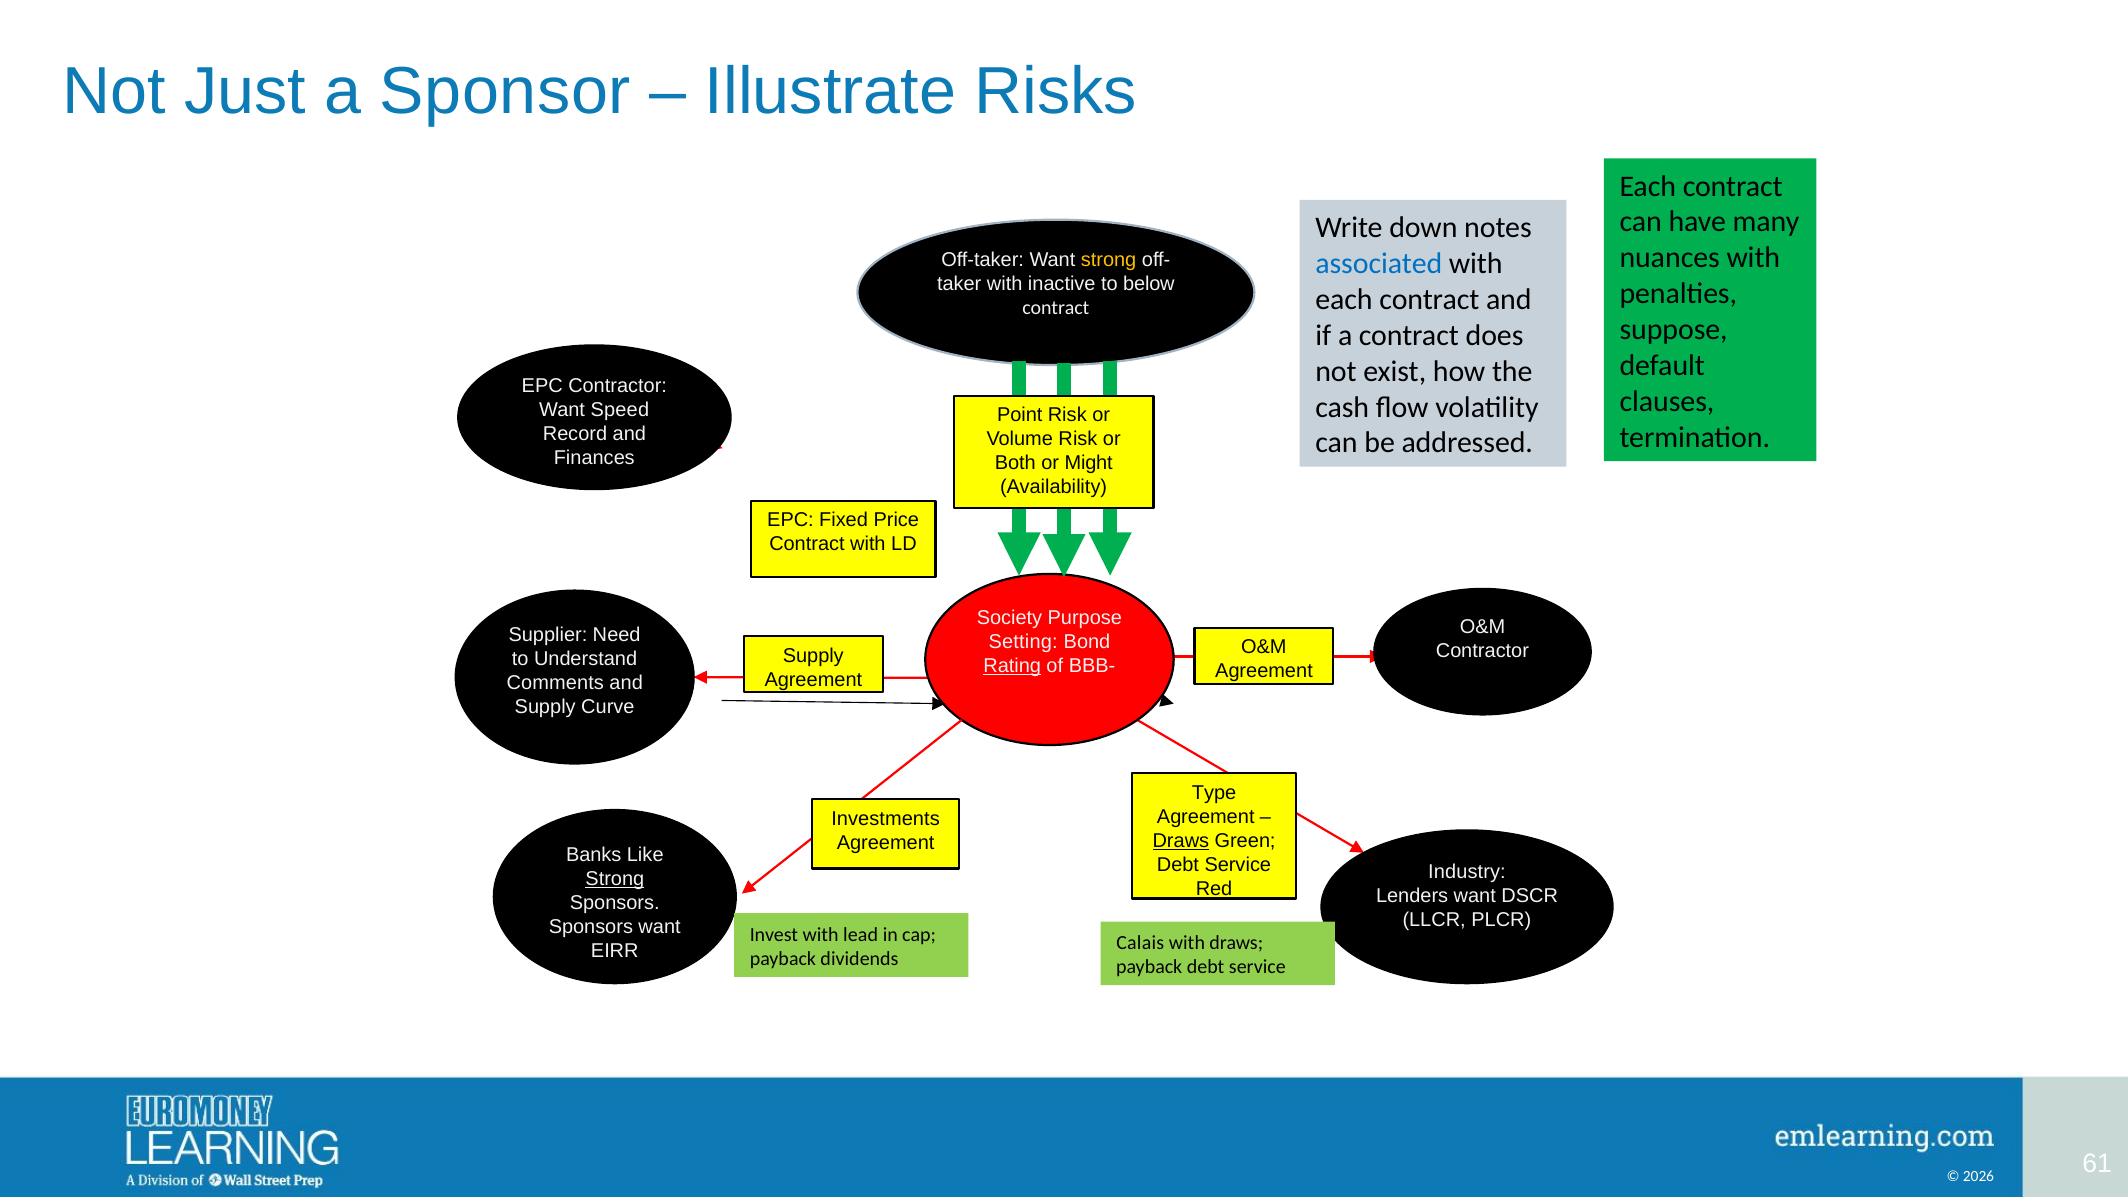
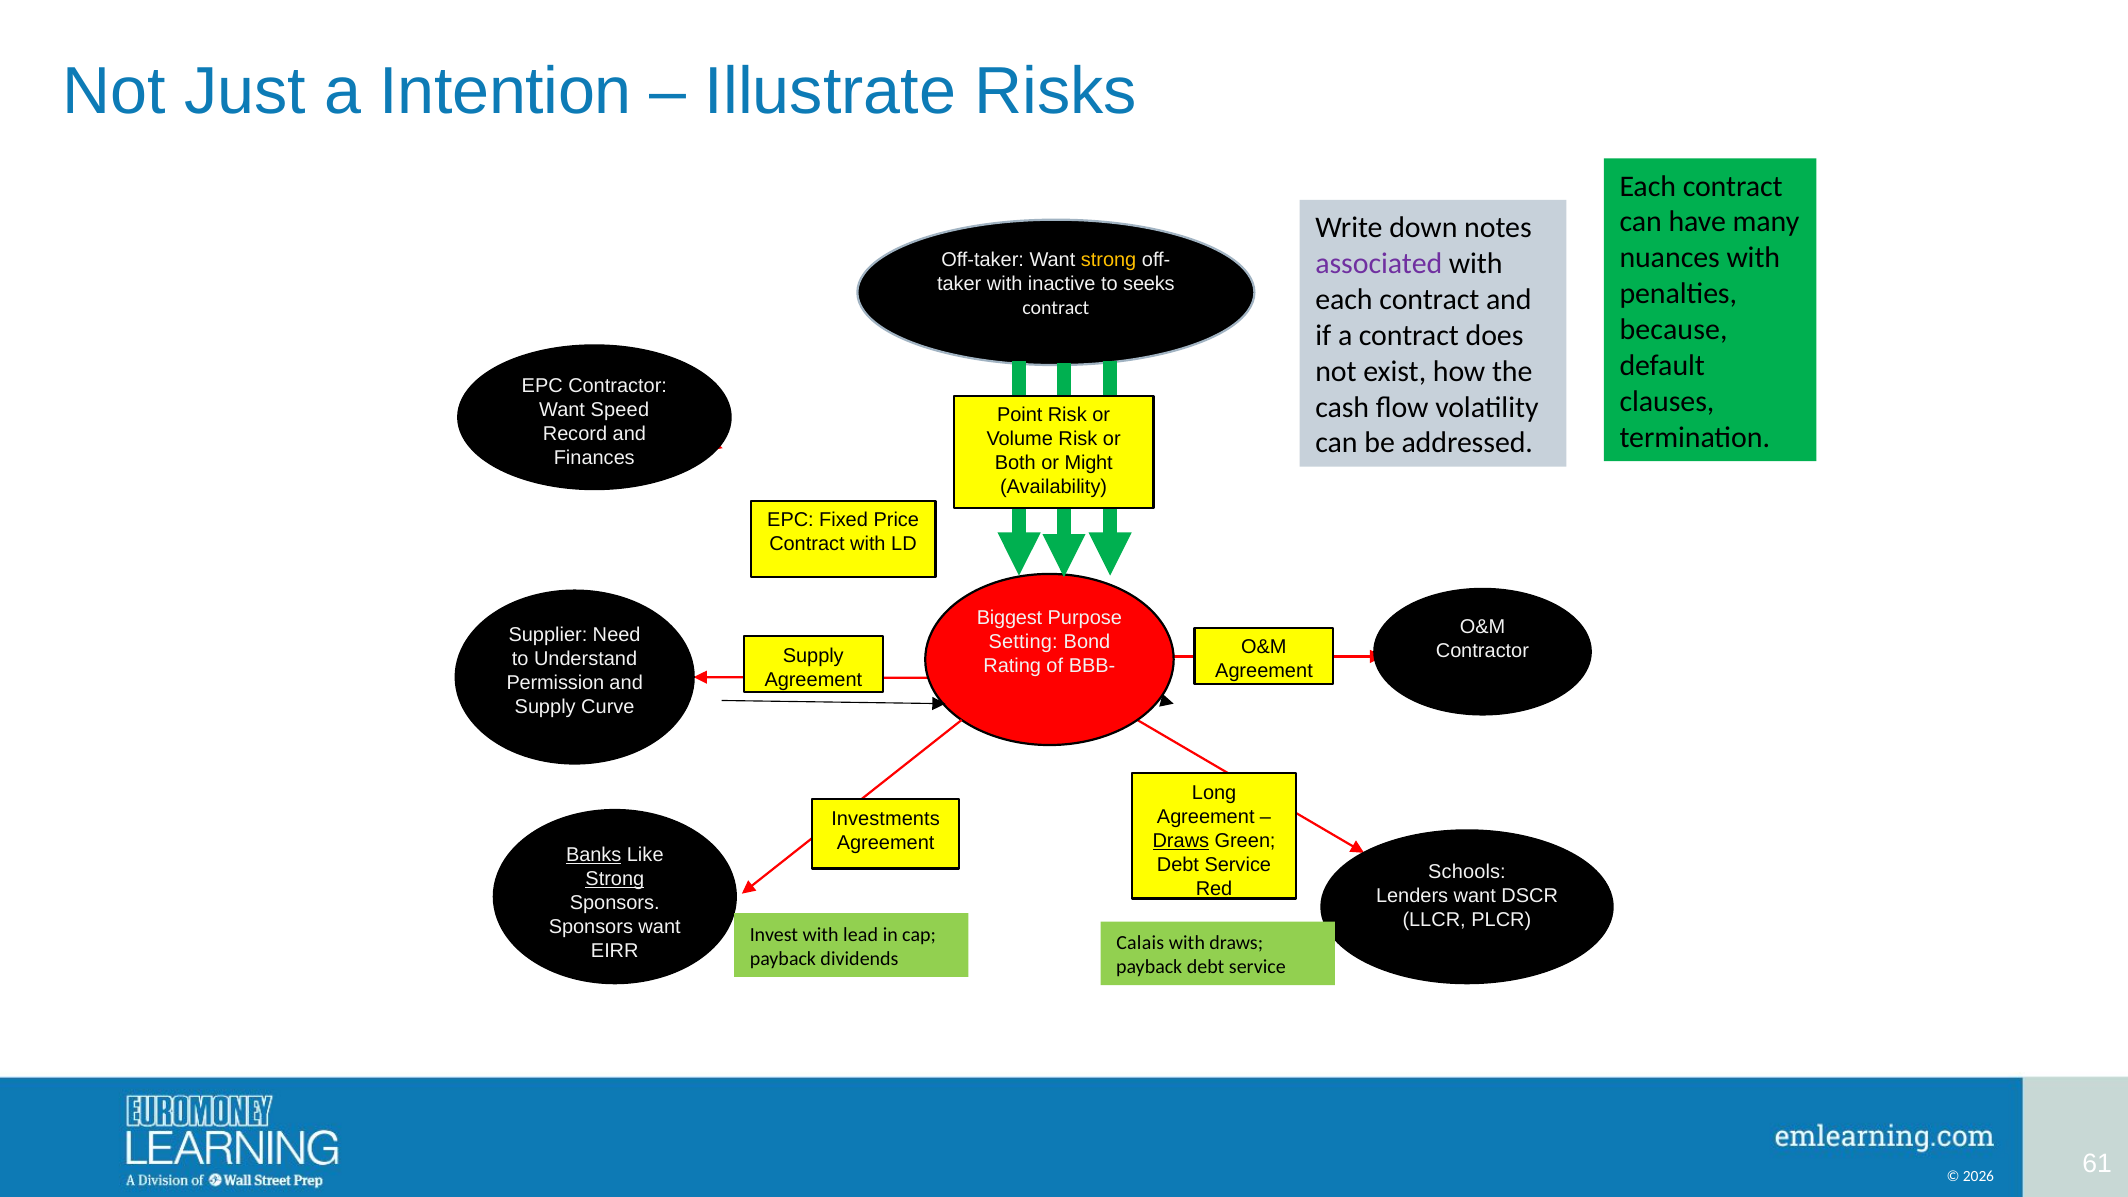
Sponsor: Sponsor -> Intention
associated colour: blue -> purple
below: below -> seeks
suppose: suppose -> because
Society: Society -> Biggest
Rating underline: present -> none
Comments: Comments -> Permission
Type: Type -> Long
Banks underline: none -> present
Industry: Industry -> Schools
